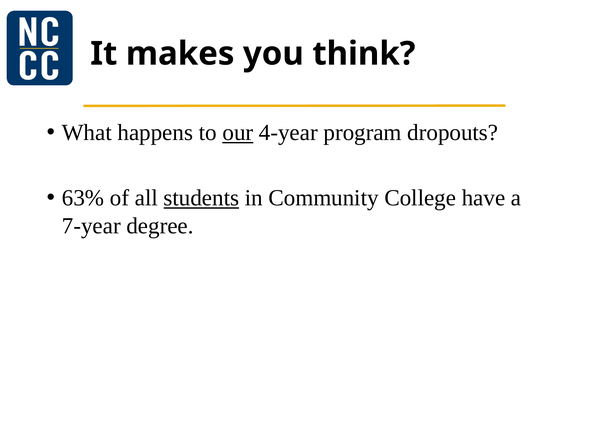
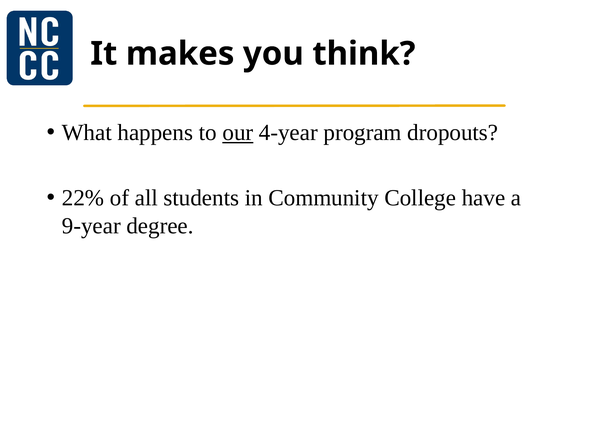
63%: 63% -> 22%
students underline: present -> none
7-year: 7-year -> 9-year
